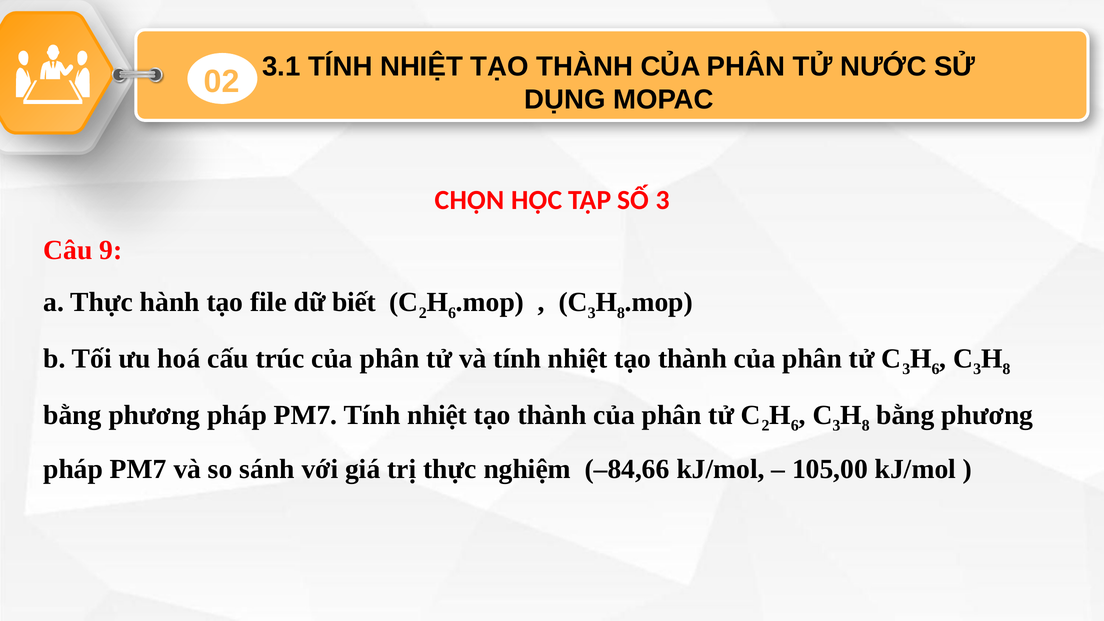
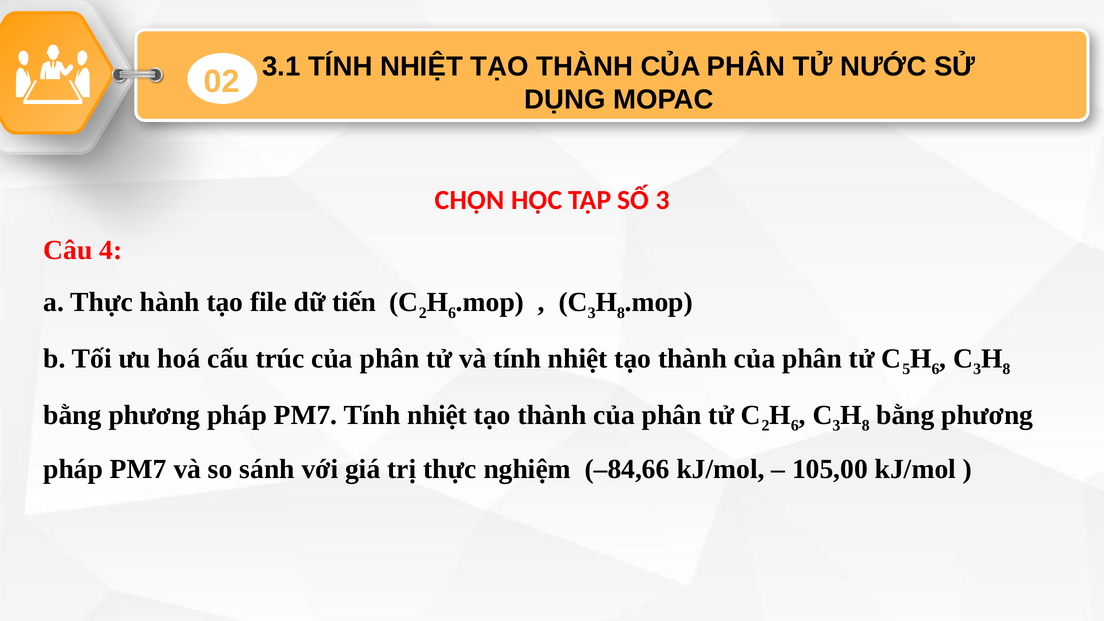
9: 9 -> 4
biết: biết -> tiến
3 at (906, 369): 3 -> 5
